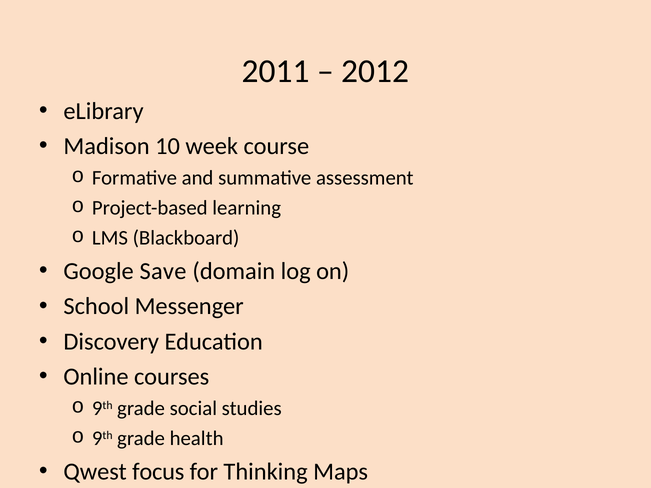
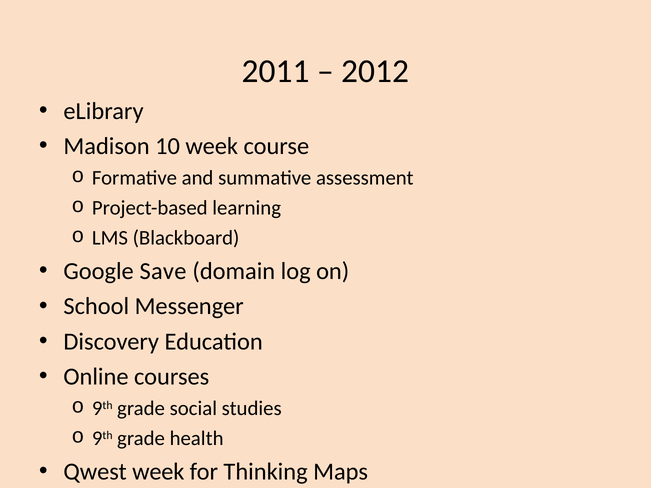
Qwest focus: focus -> week
